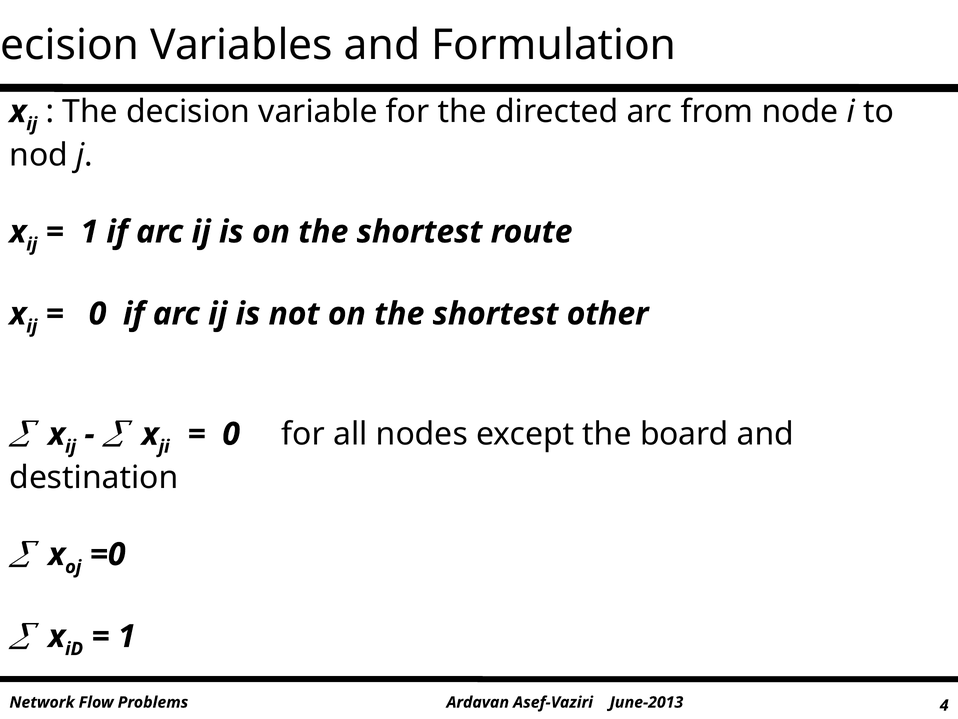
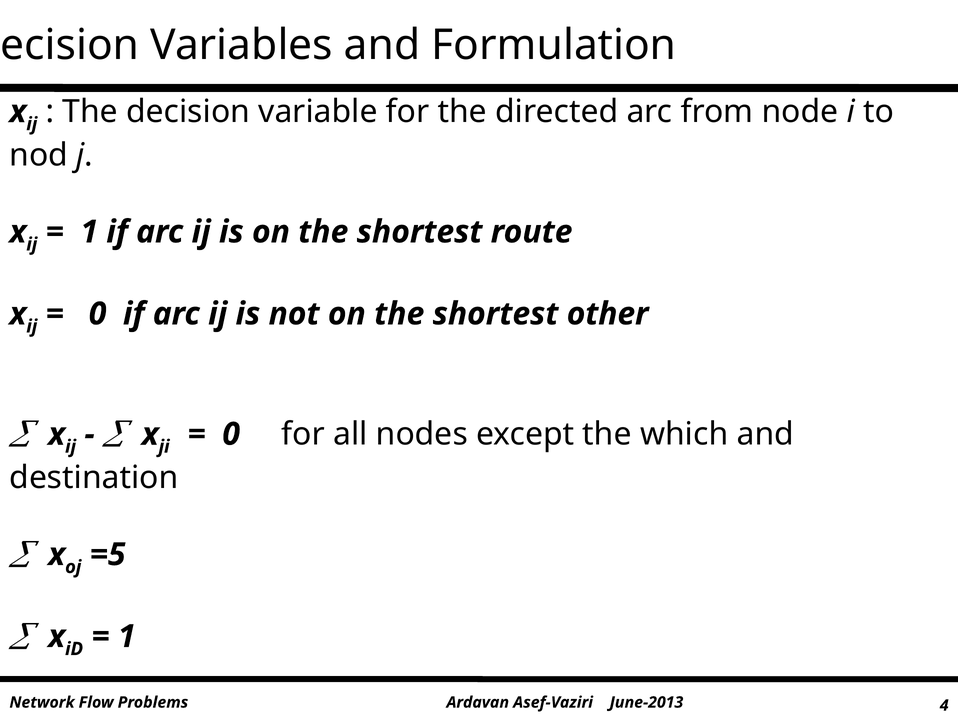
board: board -> which
=0: =0 -> =5
